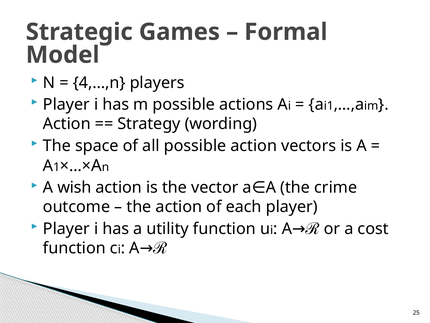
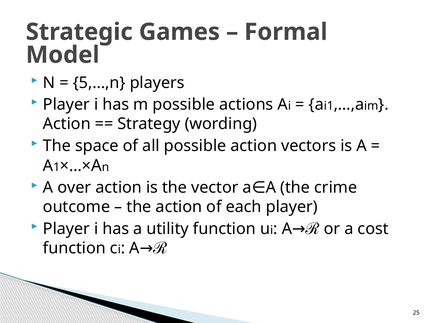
4,…,n: 4,…,n -> 5,…,n
wish: wish -> over
